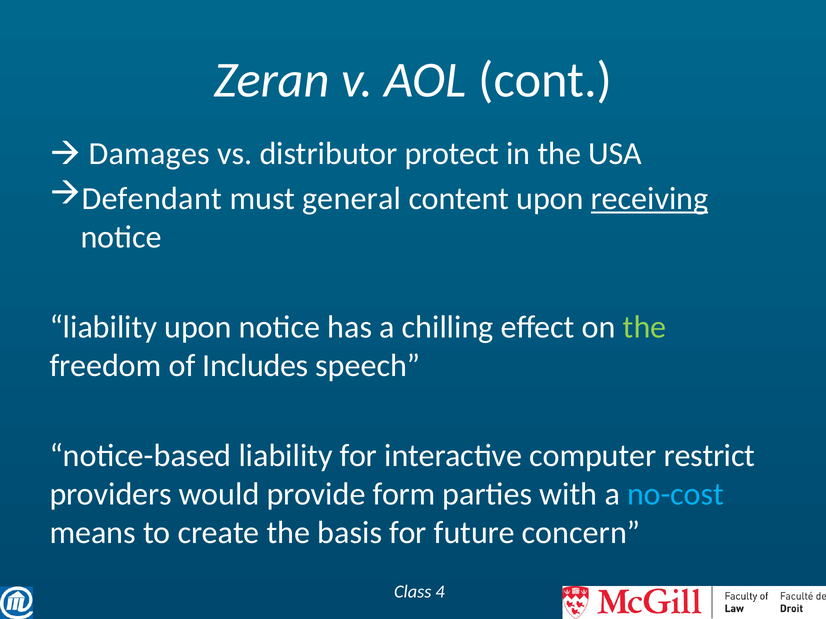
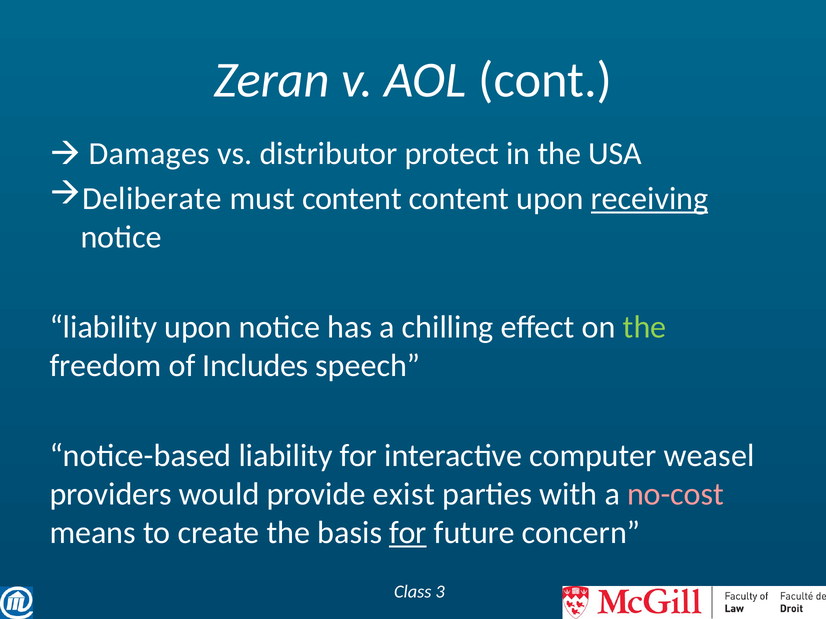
Defendant: Defendant -> Deliberate
must general: general -> content
restrict: restrict -> weasel
form: form -> exist
no-cost colour: light blue -> pink
for at (408, 533) underline: none -> present
4: 4 -> 3
